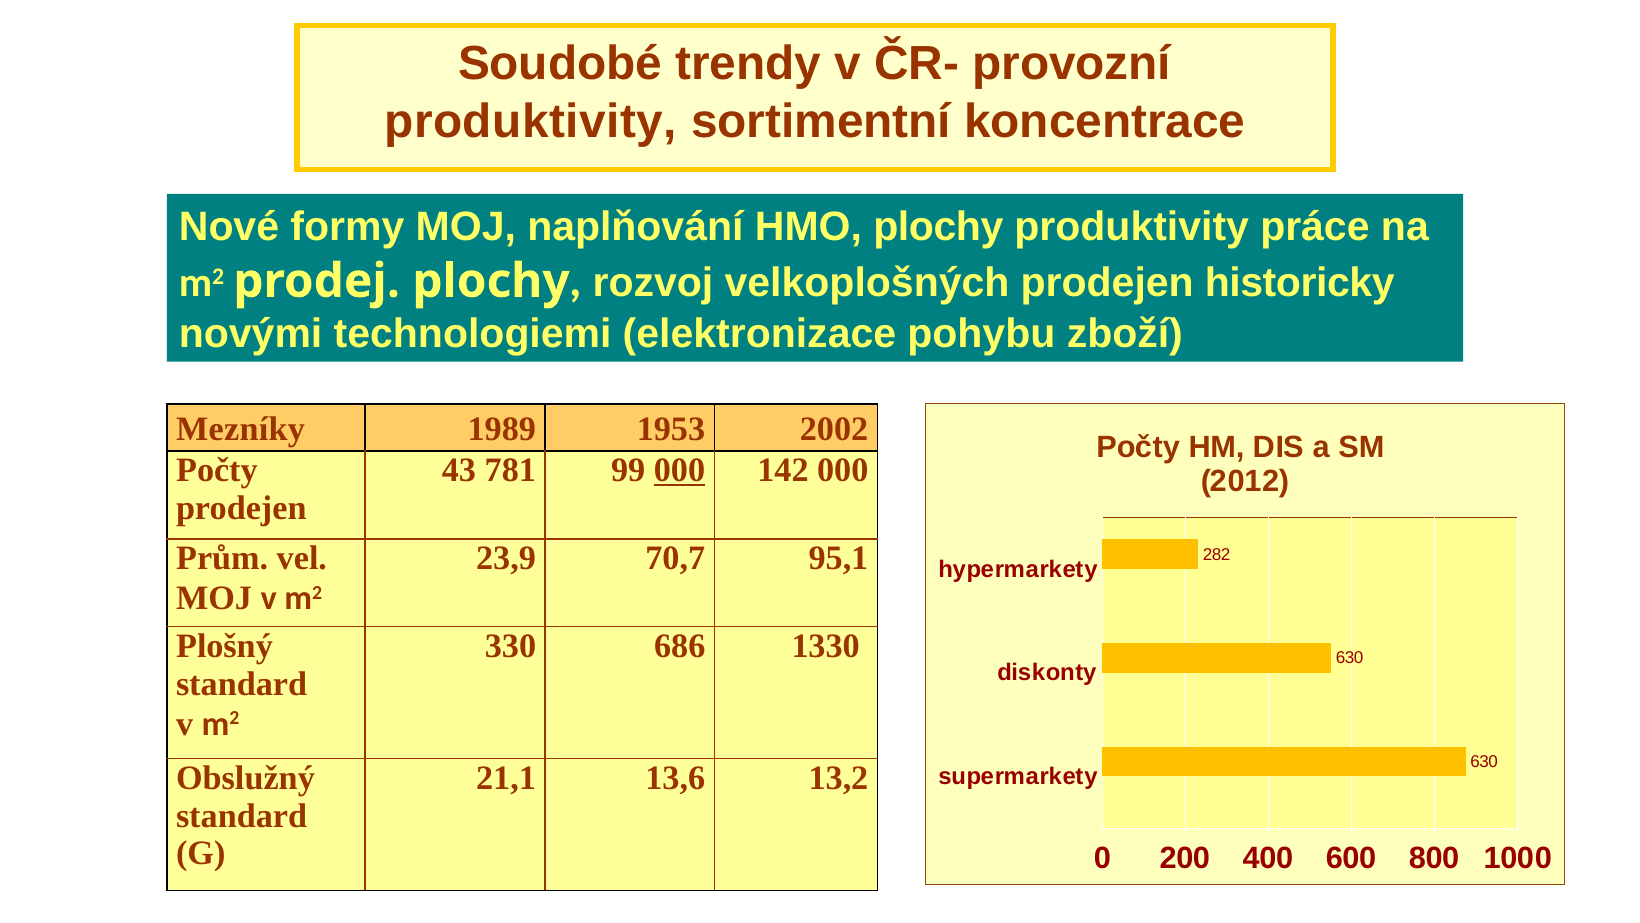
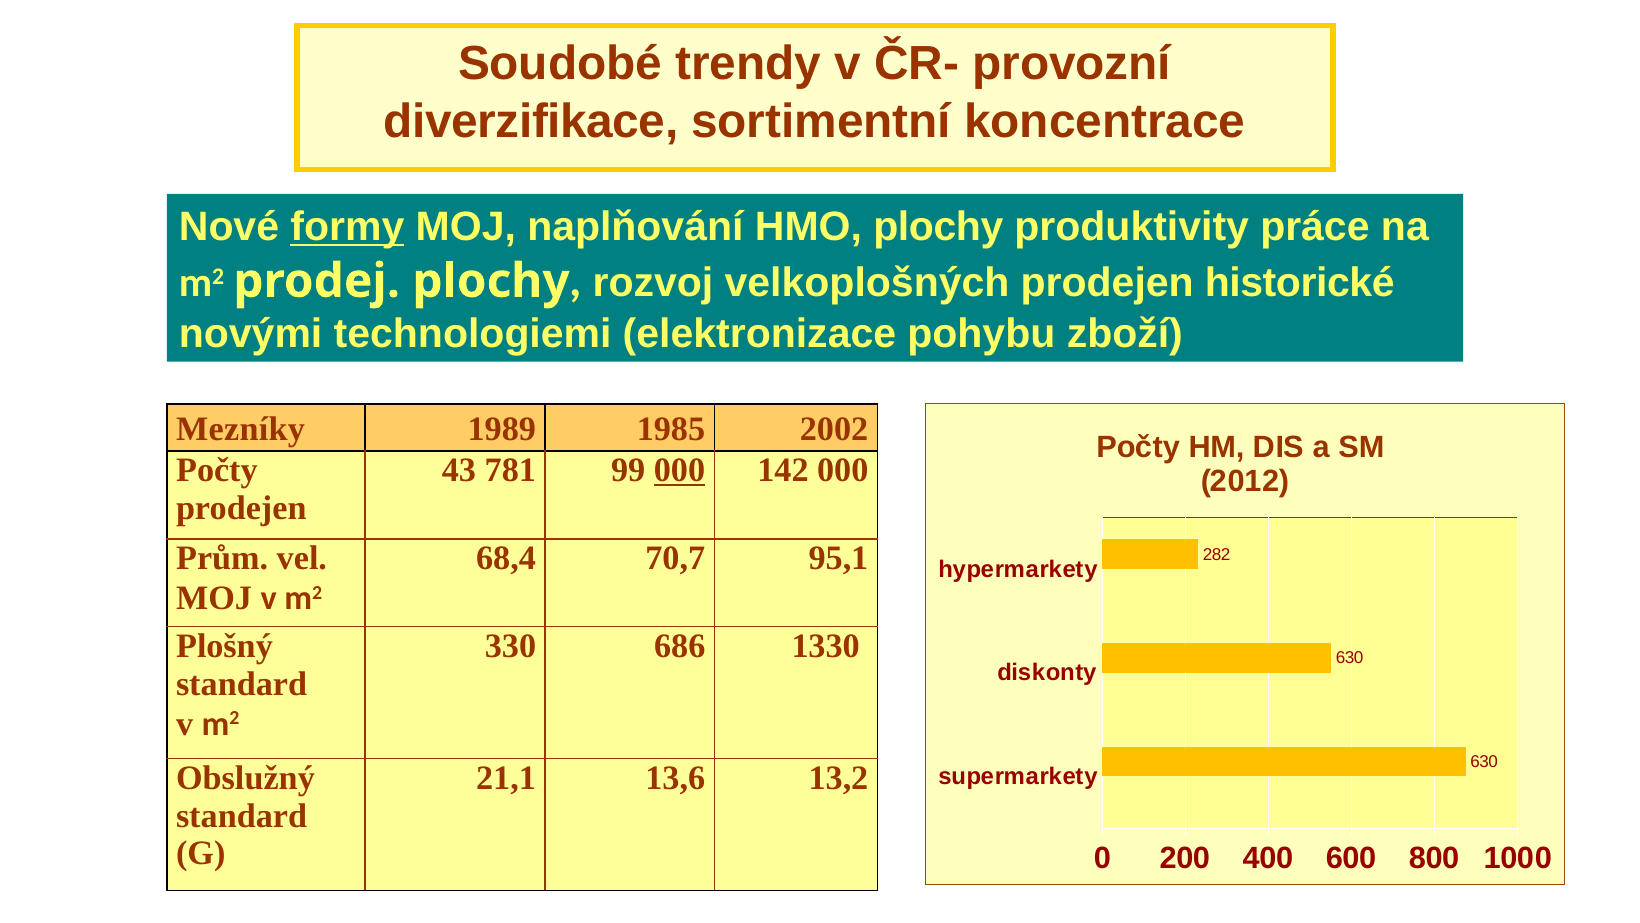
produktivity at (531, 121): produktivity -> diverzifikace
formy underline: none -> present
historicky: historicky -> historické
1953: 1953 -> 1985
23,9: 23,9 -> 68,4
